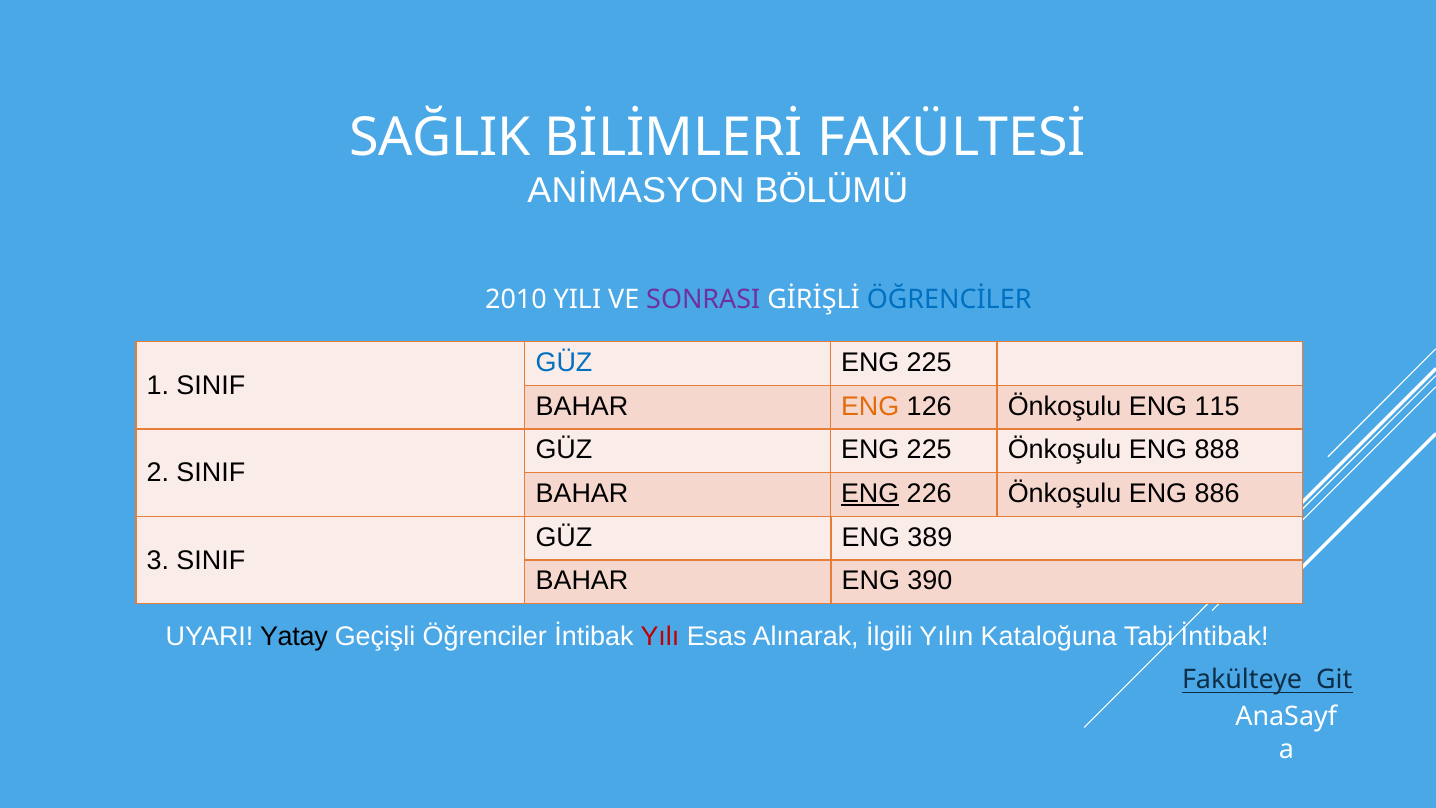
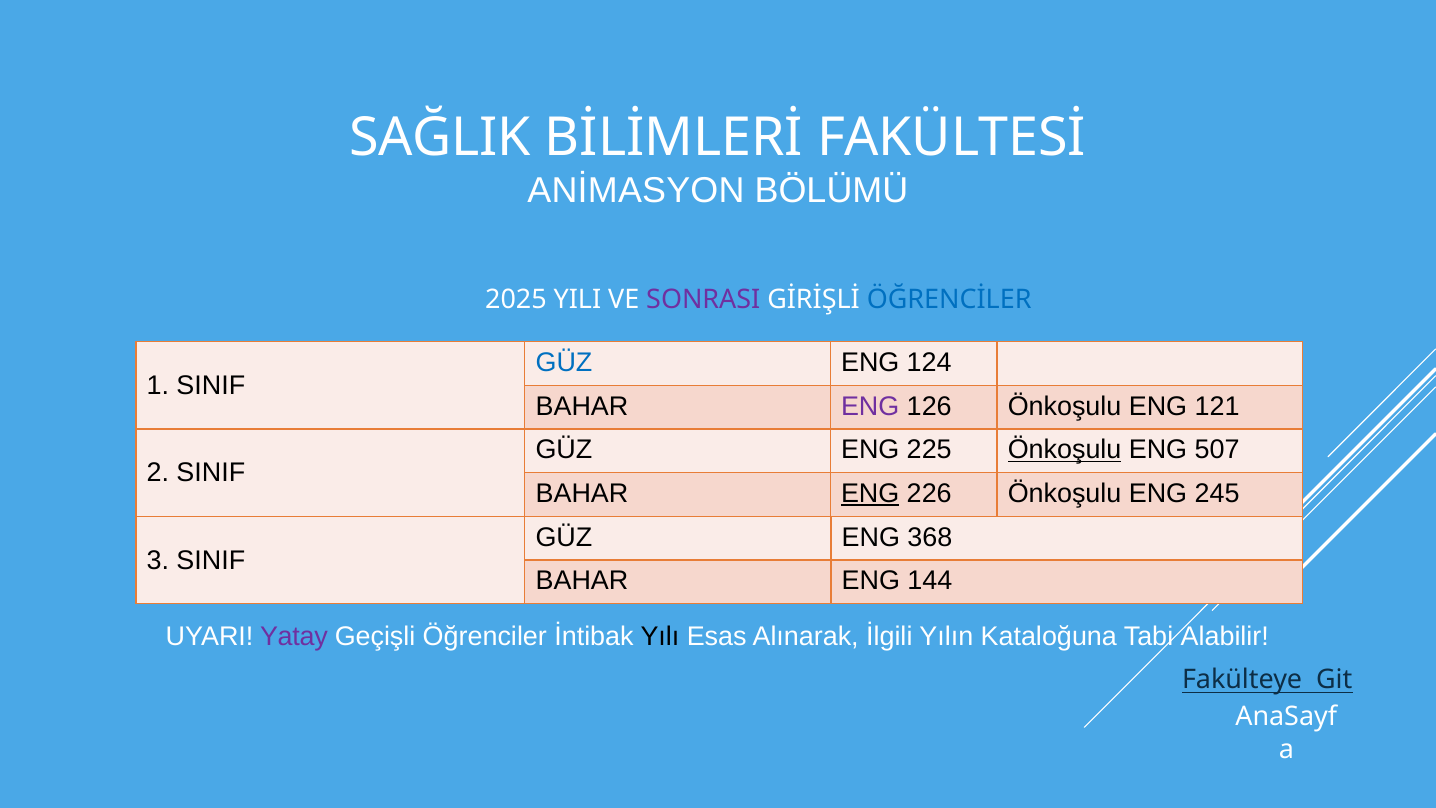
2010: 2010 -> 2025
225 at (929, 362): 225 -> 124
ENG at (870, 406) colour: orange -> purple
115: 115 -> 121
Önkoşulu at (1065, 450) underline: none -> present
888: 888 -> 507
886: 886 -> 245
389: 389 -> 368
390: 390 -> 144
Yatay colour: black -> purple
Yılı colour: red -> black
Tabi İntibak: İntibak -> Alabilir
